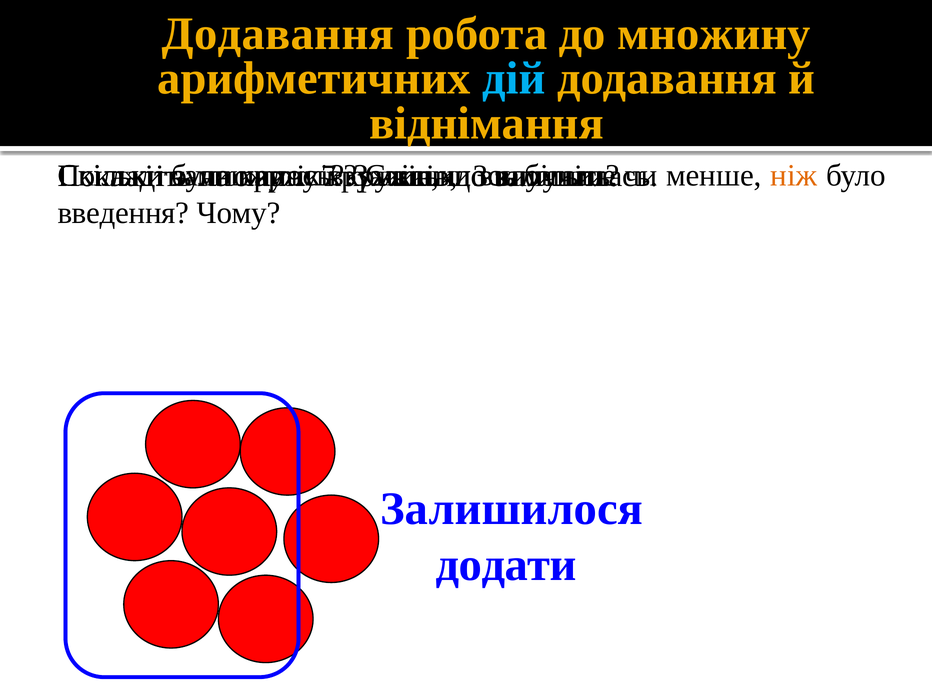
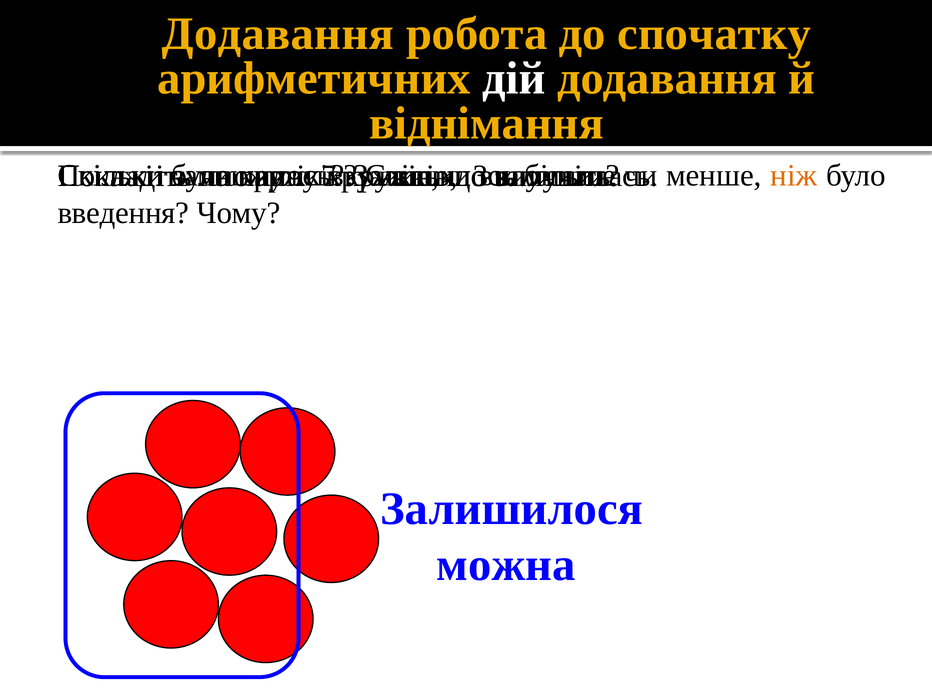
до множину: множину -> спочатку
дій colour: light blue -> white
додати: додати -> можна
